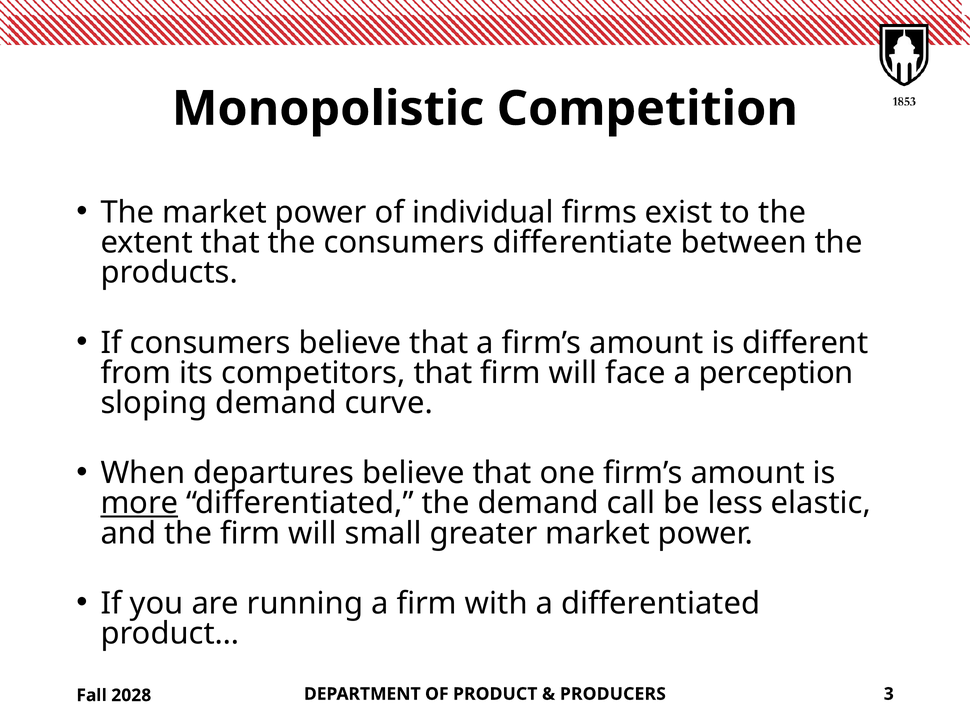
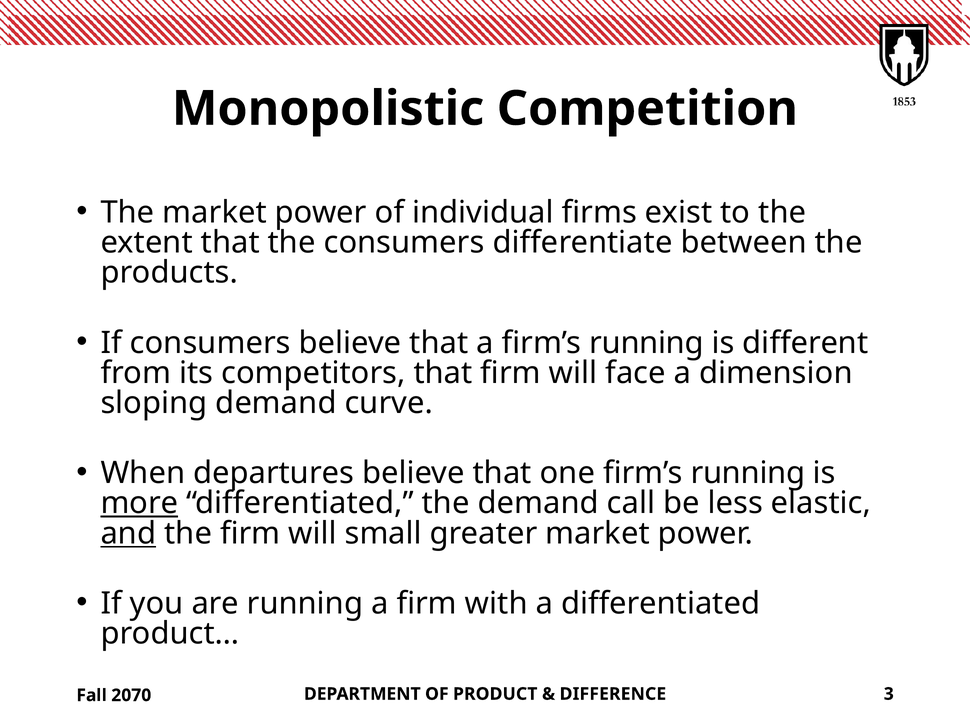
a firm’s amount: amount -> running
perception: perception -> dimension
one firm’s amount: amount -> running
and underline: none -> present
PRODUCERS: PRODUCERS -> DIFFERENCE
2028: 2028 -> 2070
